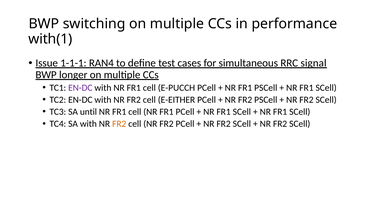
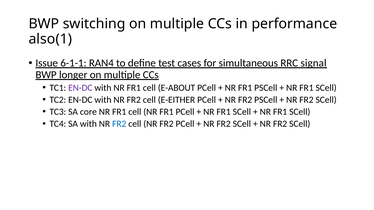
with(1: with(1 -> also(1
1-1-1: 1-1-1 -> 6-1-1
E-PUCCH: E-PUCCH -> E-ABOUT
until: until -> core
FR2 at (119, 124) colour: orange -> blue
